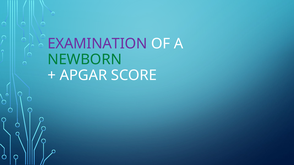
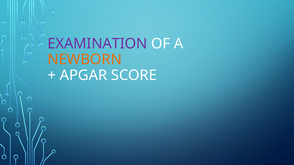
NEWBORN colour: green -> orange
